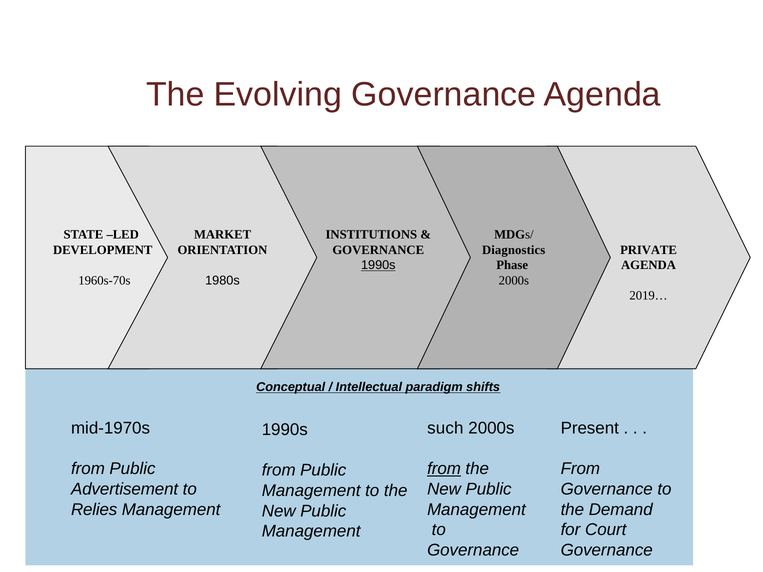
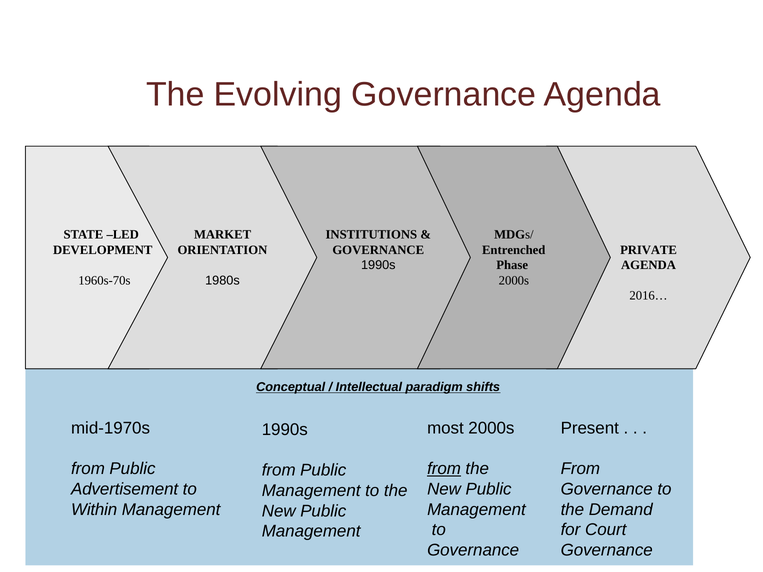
Diagnostics: Diagnostics -> Entrenched
1990s at (378, 265) underline: present -> none
2019…: 2019… -> 2016…
such: such -> most
Relies: Relies -> Within
